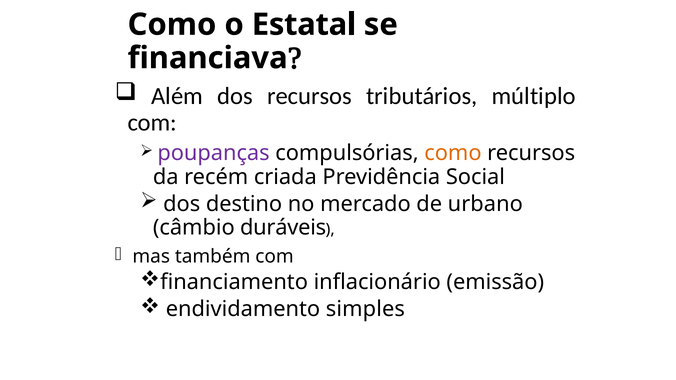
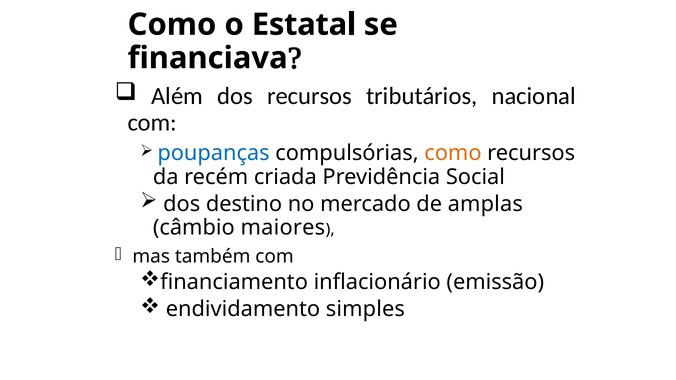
múltiplo: múltiplo -> nacional
poupanças colour: purple -> blue
urbano: urbano -> amplas
duráveis: duráveis -> maiores
